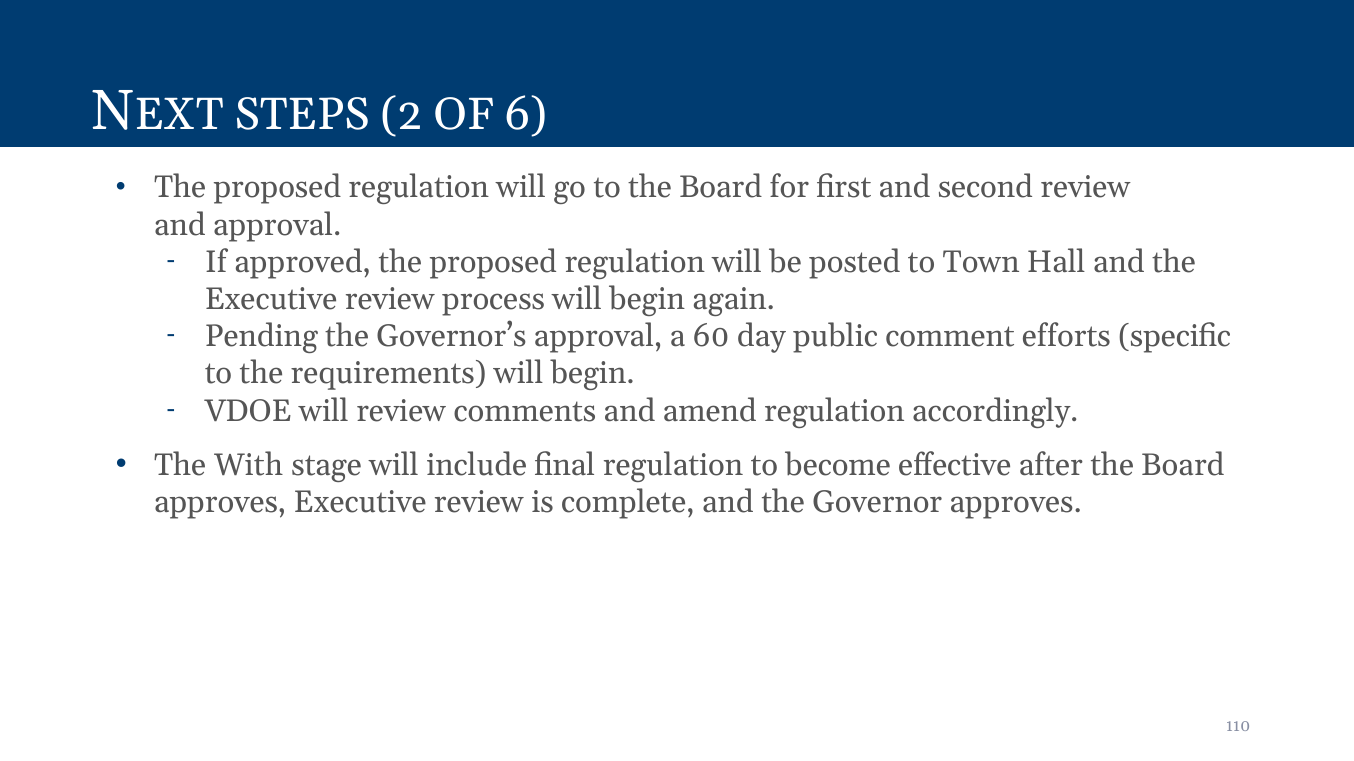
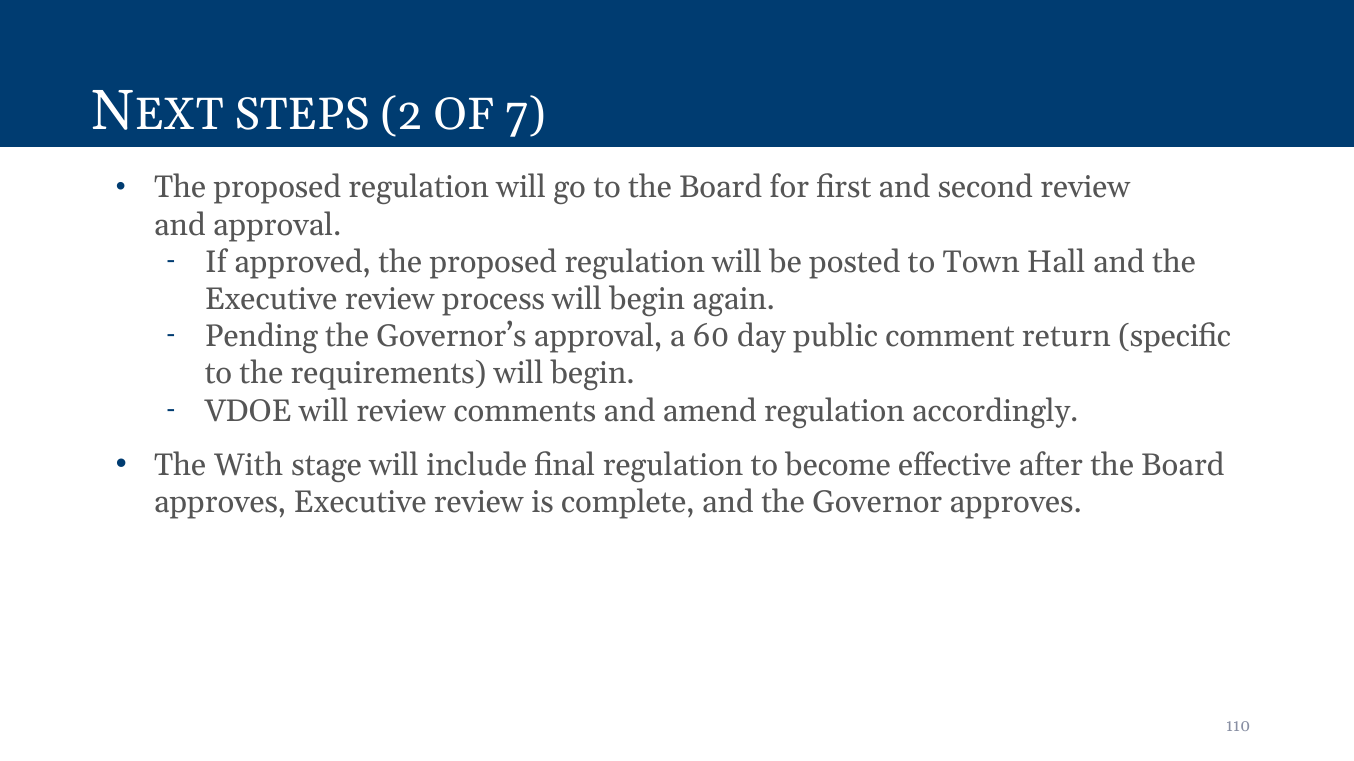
6: 6 -> 7
efforts: efforts -> return
